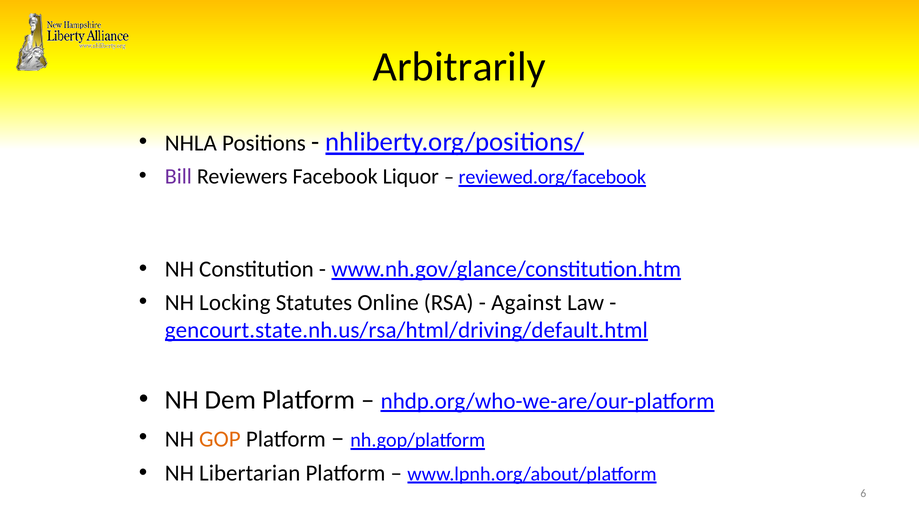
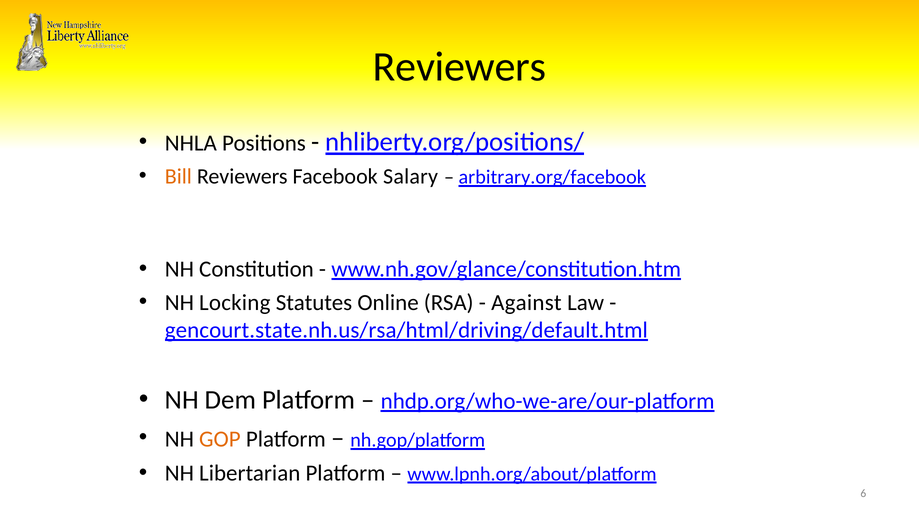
Arbitrarily at (459, 67): Arbitrarily -> Reviewers
Bill colour: purple -> orange
Liquor: Liquor -> Salary
reviewed.org/facebook: reviewed.org/facebook -> arbitrary.org/facebook
